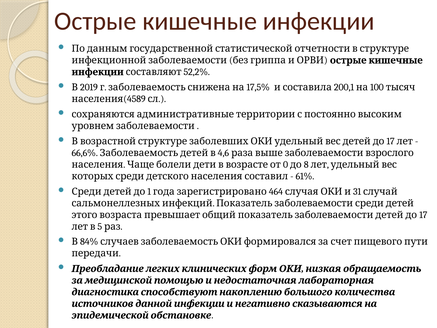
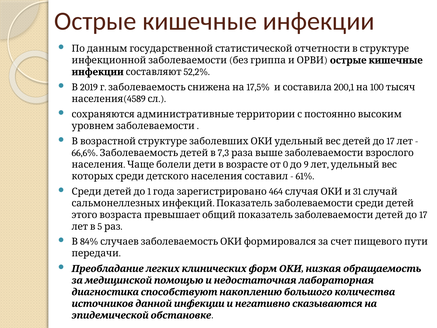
4,6: 4,6 -> 7,3
8: 8 -> 9
